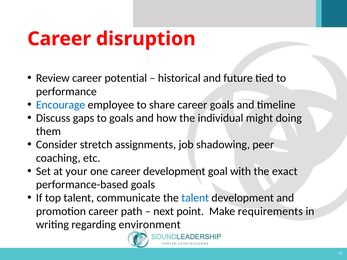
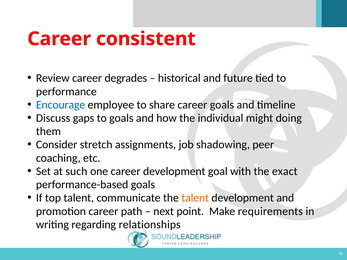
disruption: disruption -> consistent
potential: potential -> degrades
your: your -> such
talent at (195, 198) colour: blue -> orange
environment: environment -> relationships
